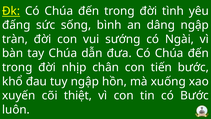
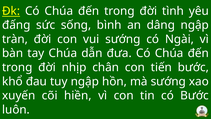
mà xuống: xuống -> sướng
thiệt: thiệt -> hiền
